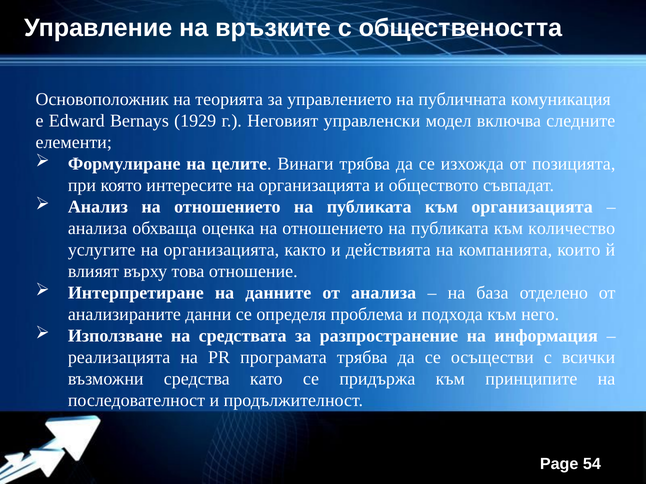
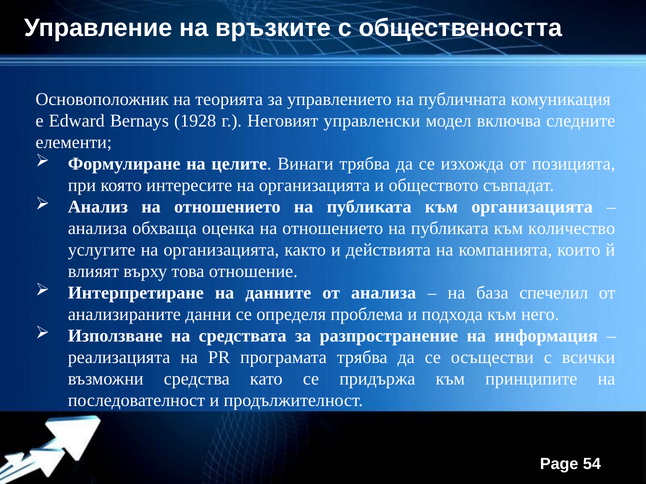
1929: 1929 -> 1928
отделено: отделено -> спечелил
